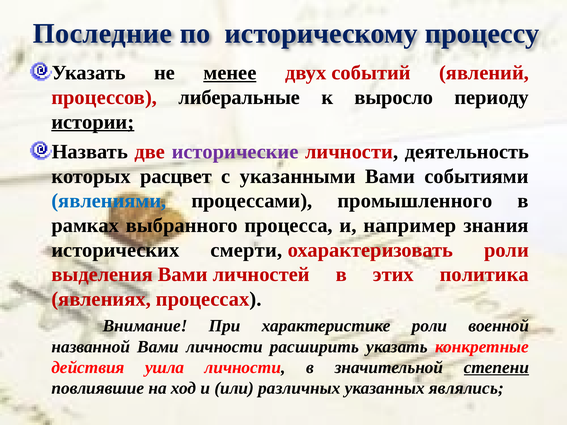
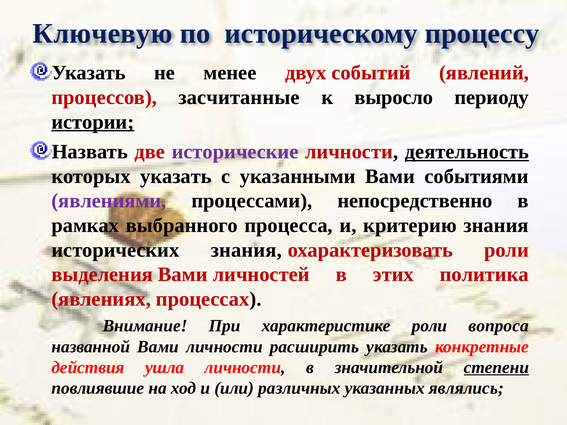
Последние: Последние -> Ключевую
менее underline: present -> none
либеральные: либеральные -> засчитанные
деятельность underline: none -> present
которых расцвет: расцвет -> указать
явлениями colour: blue -> purple
промышленного: промышленного -> непосредственно
например: например -> критерию
исторических смерти: смерти -> знания
военной: военной -> вопроса
